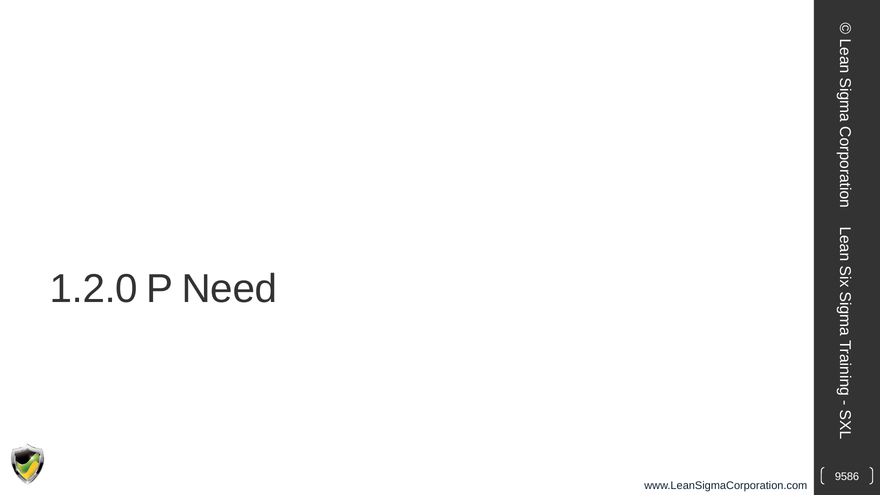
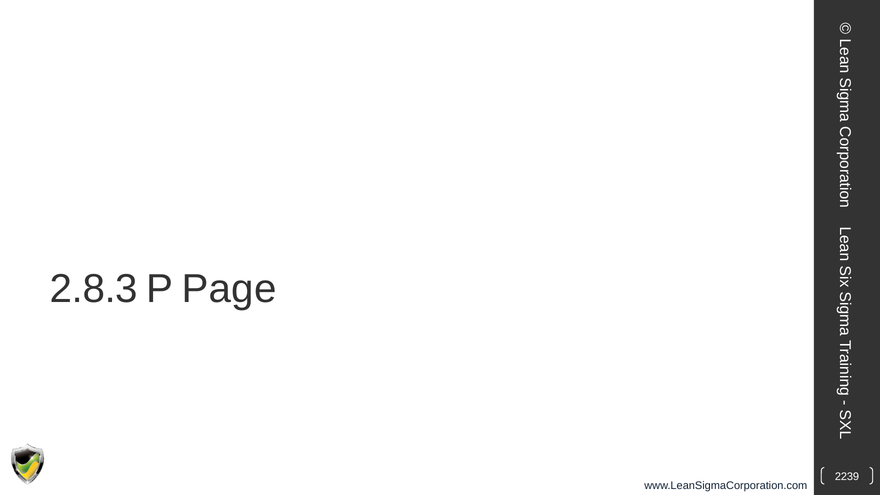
1.2.0: 1.2.0 -> 2.8.3
Need: Need -> Page
9586: 9586 -> 2239
